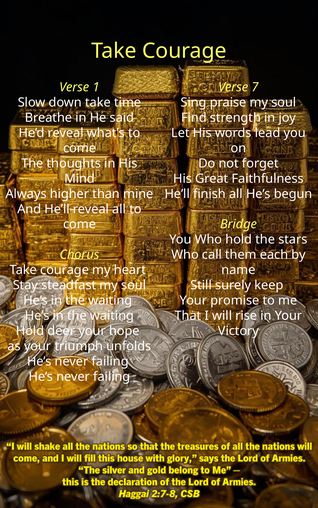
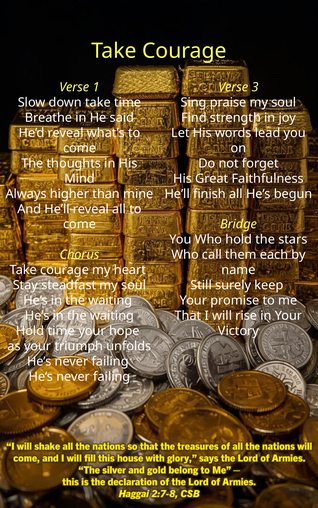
7: 7 -> 3
Hold deer: deer -> time
